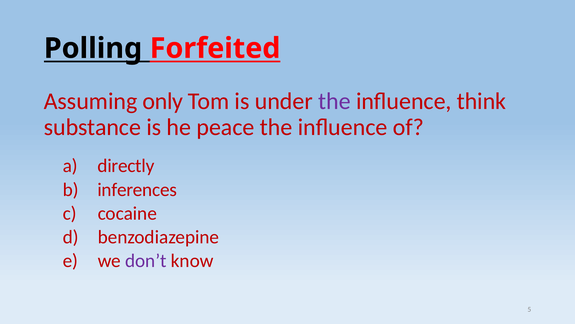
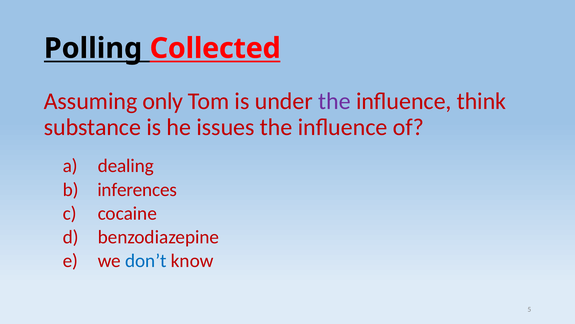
Forfeited: Forfeited -> Collected
peace: peace -> issues
directly: directly -> dealing
don’t colour: purple -> blue
